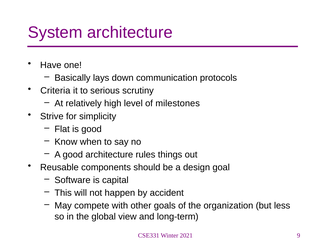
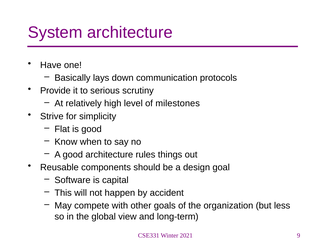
Criteria: Criteria -> Provide
